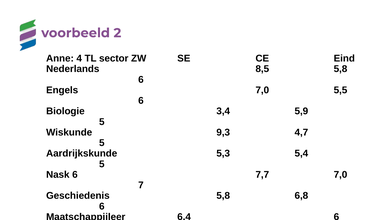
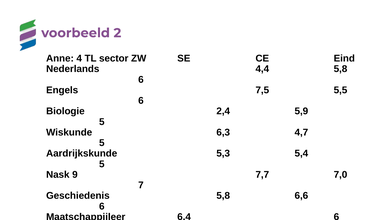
8,5: 8,5 -> 4,4
Engels 7,0: 7,0 -> 7,5
3,4: 3,4 -> 2,4
9,3: 9,3 -> 6,3
Nask 6: 6 -> 9
6,8: 6,8 -> 6,6
